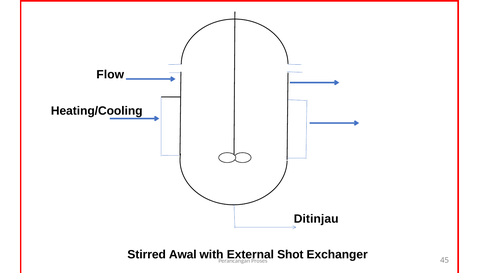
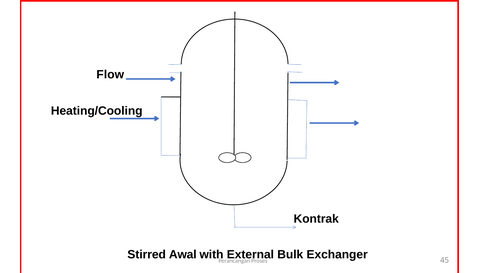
Ditinjau: Ditinjau -> Kontrak
Shot: Shot -> Bulk
